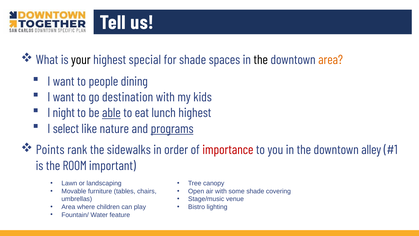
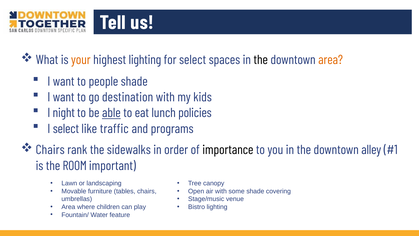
your colour: black -> orange
highest special: special -> lighting
for shade: shade -> select
people dining: dining -> shade
lunch highest: highest -> policies
nature: nature -> traffic
programs underline: present -> none
Points at (50, 150): Points -> Chairs
importance colour: red -> black
